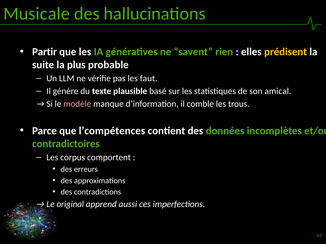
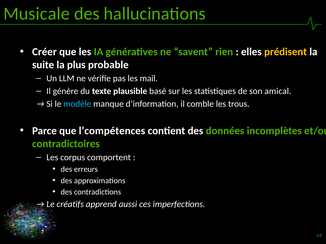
Partir: Partir -> Créer
faut: faut -> mail
modèle colour: pink -> light blue
original: original -> créatifs
